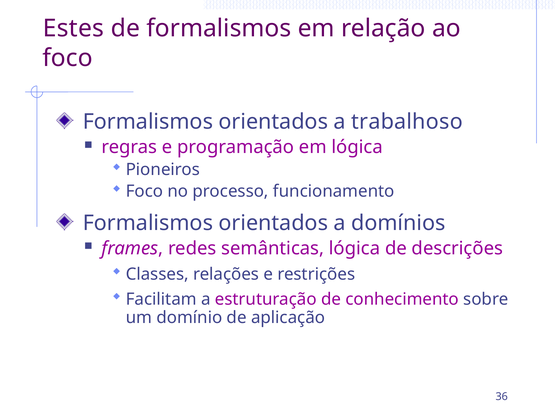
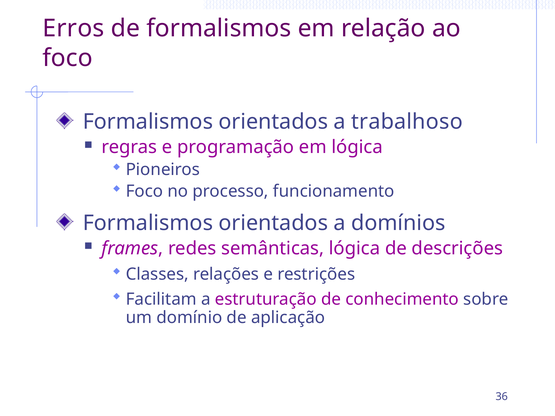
Estes: Estes -> Erros
